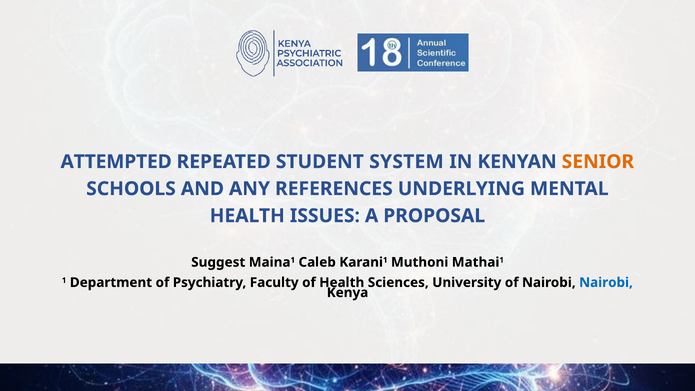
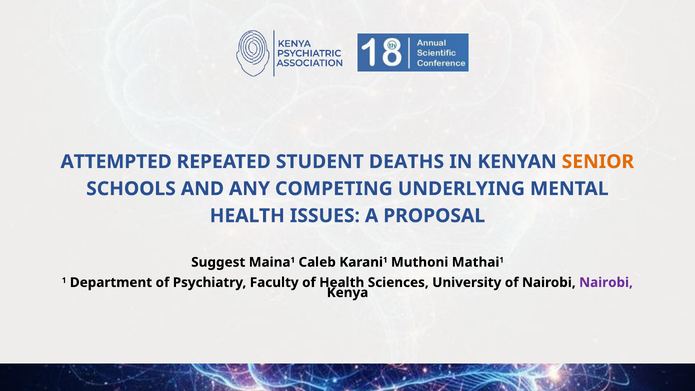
SYSTEM: SYSTEM -> DEATHS
REFERENCES: REFERENCES -> COMPETING
Nairobi at (606, 282) colour: blue -> purple
